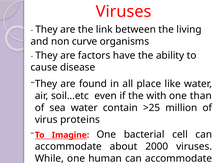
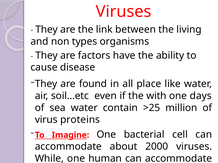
curve: curve -> types
than: than -> days
